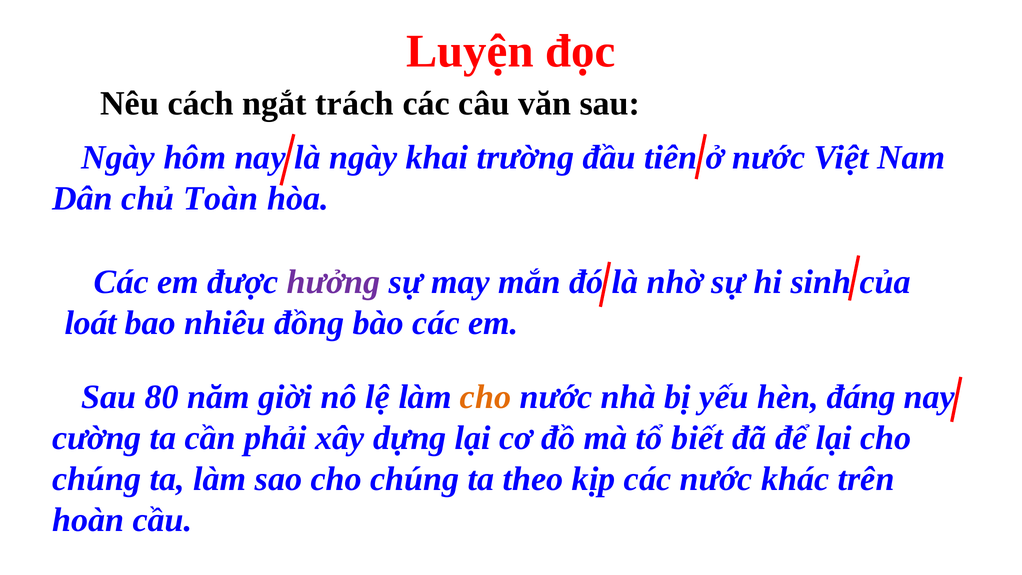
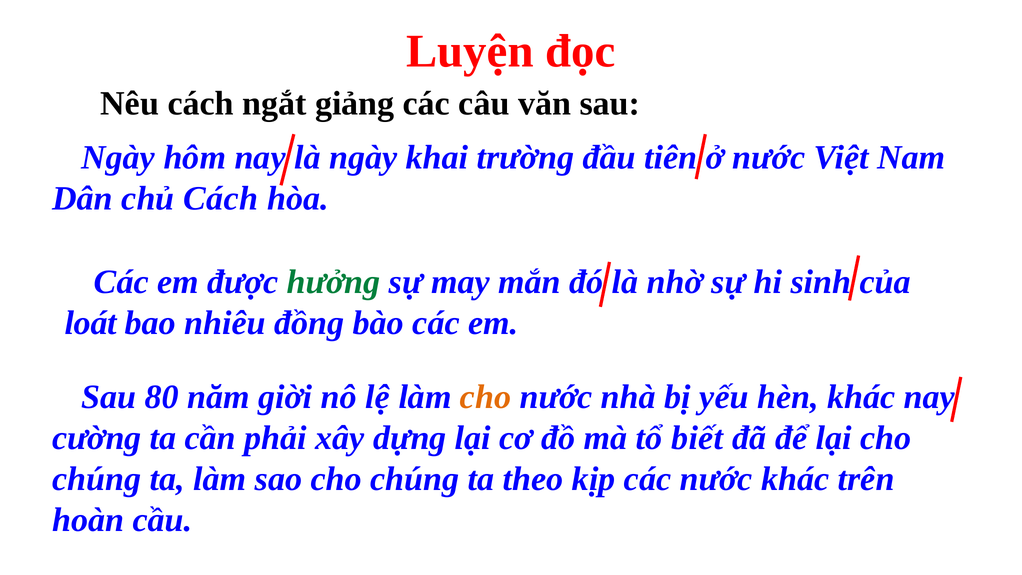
trách: trách -> giảng
chủ Toàn: Toàn -> Cách
hưởng colour: purple -> green
hèn đáng: đáng -> khác
